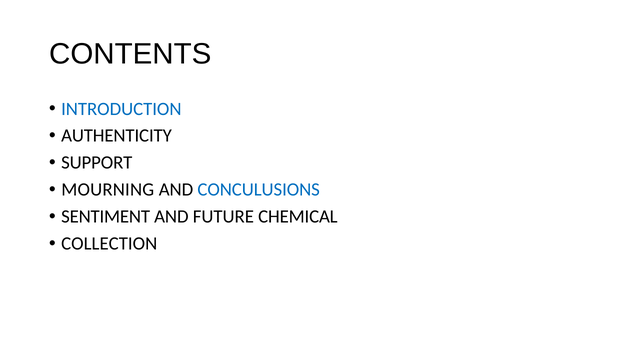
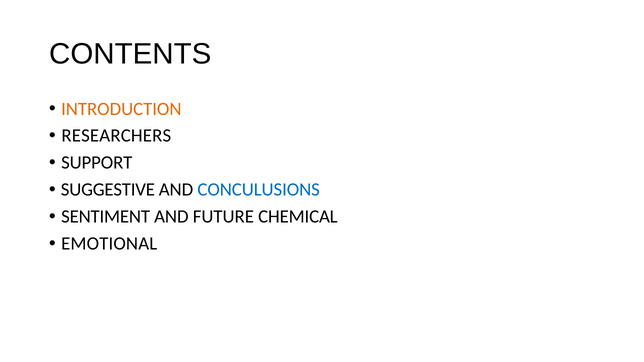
INTRODUCTION colour: blue -> orange
AUTHENTICITY: AUTHENTICITY -> RESEARCHERS
MOURNING: MOURNING -> SUGGESTIVE
COLLECTION: COLLECTION -> EMOTIONAL
